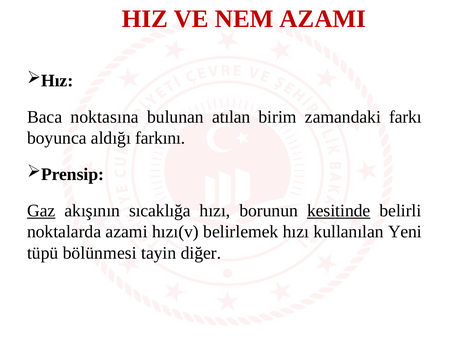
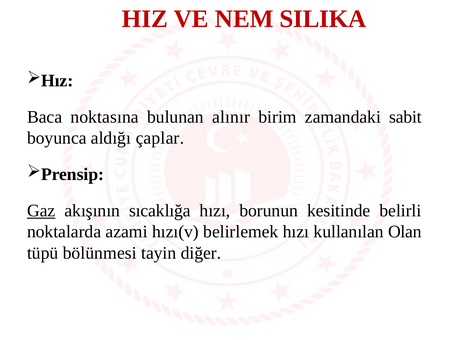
NEM AZAMI: AZAMI -> SILIKA
atılan: atılan -> alınır
farkı: farkı -> sabit
farkını: farkını -> çaplar
kesitinde underline: present -> none
Yeni: Yeni -> Olan
